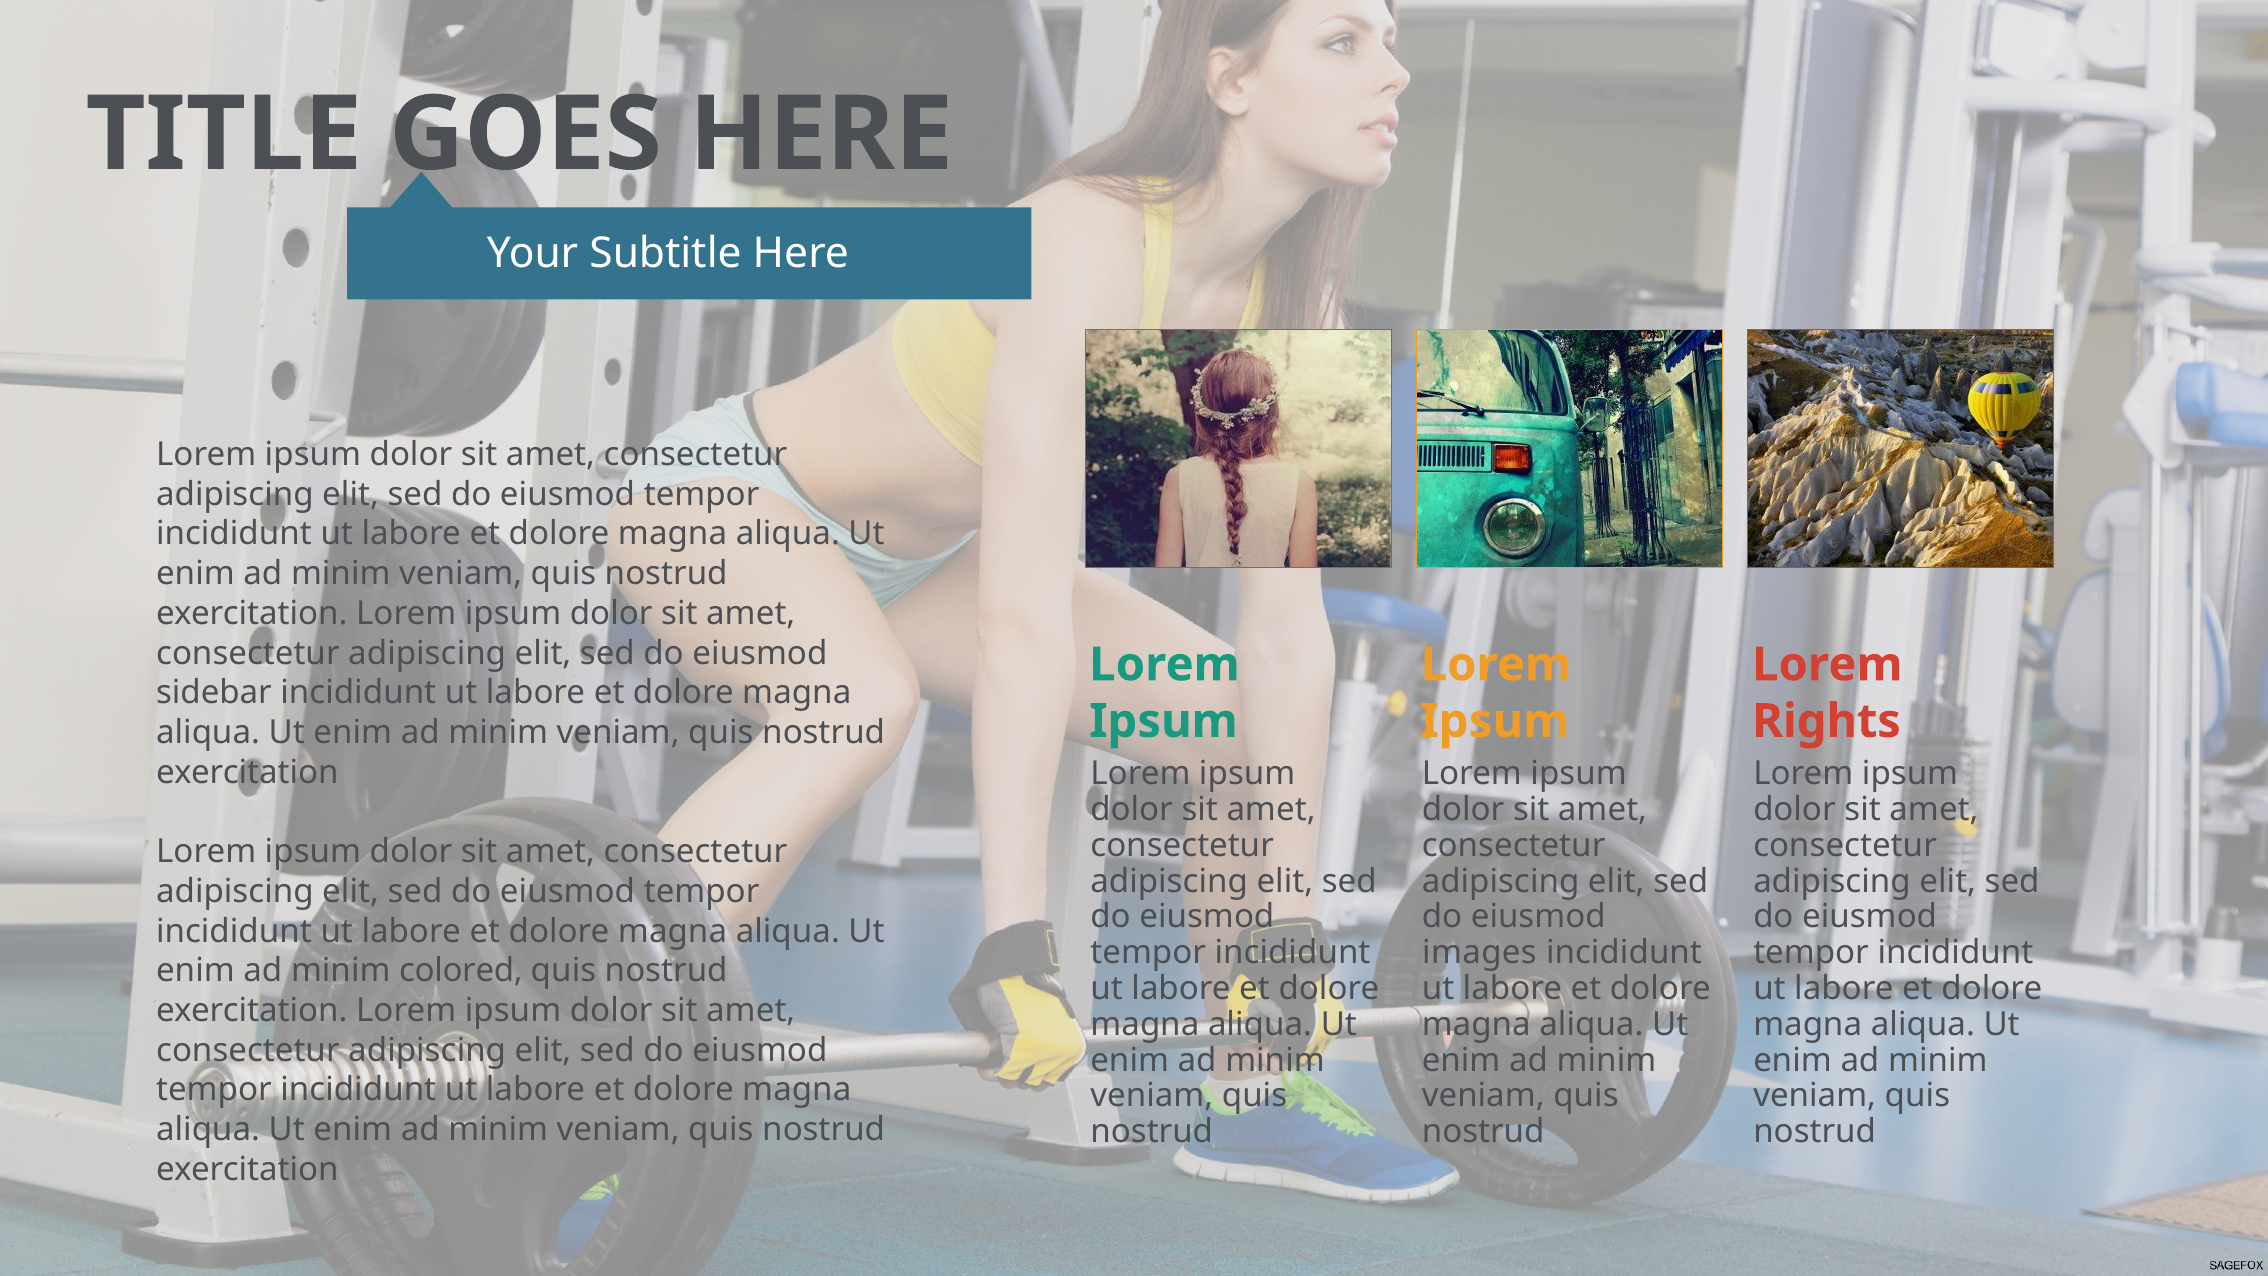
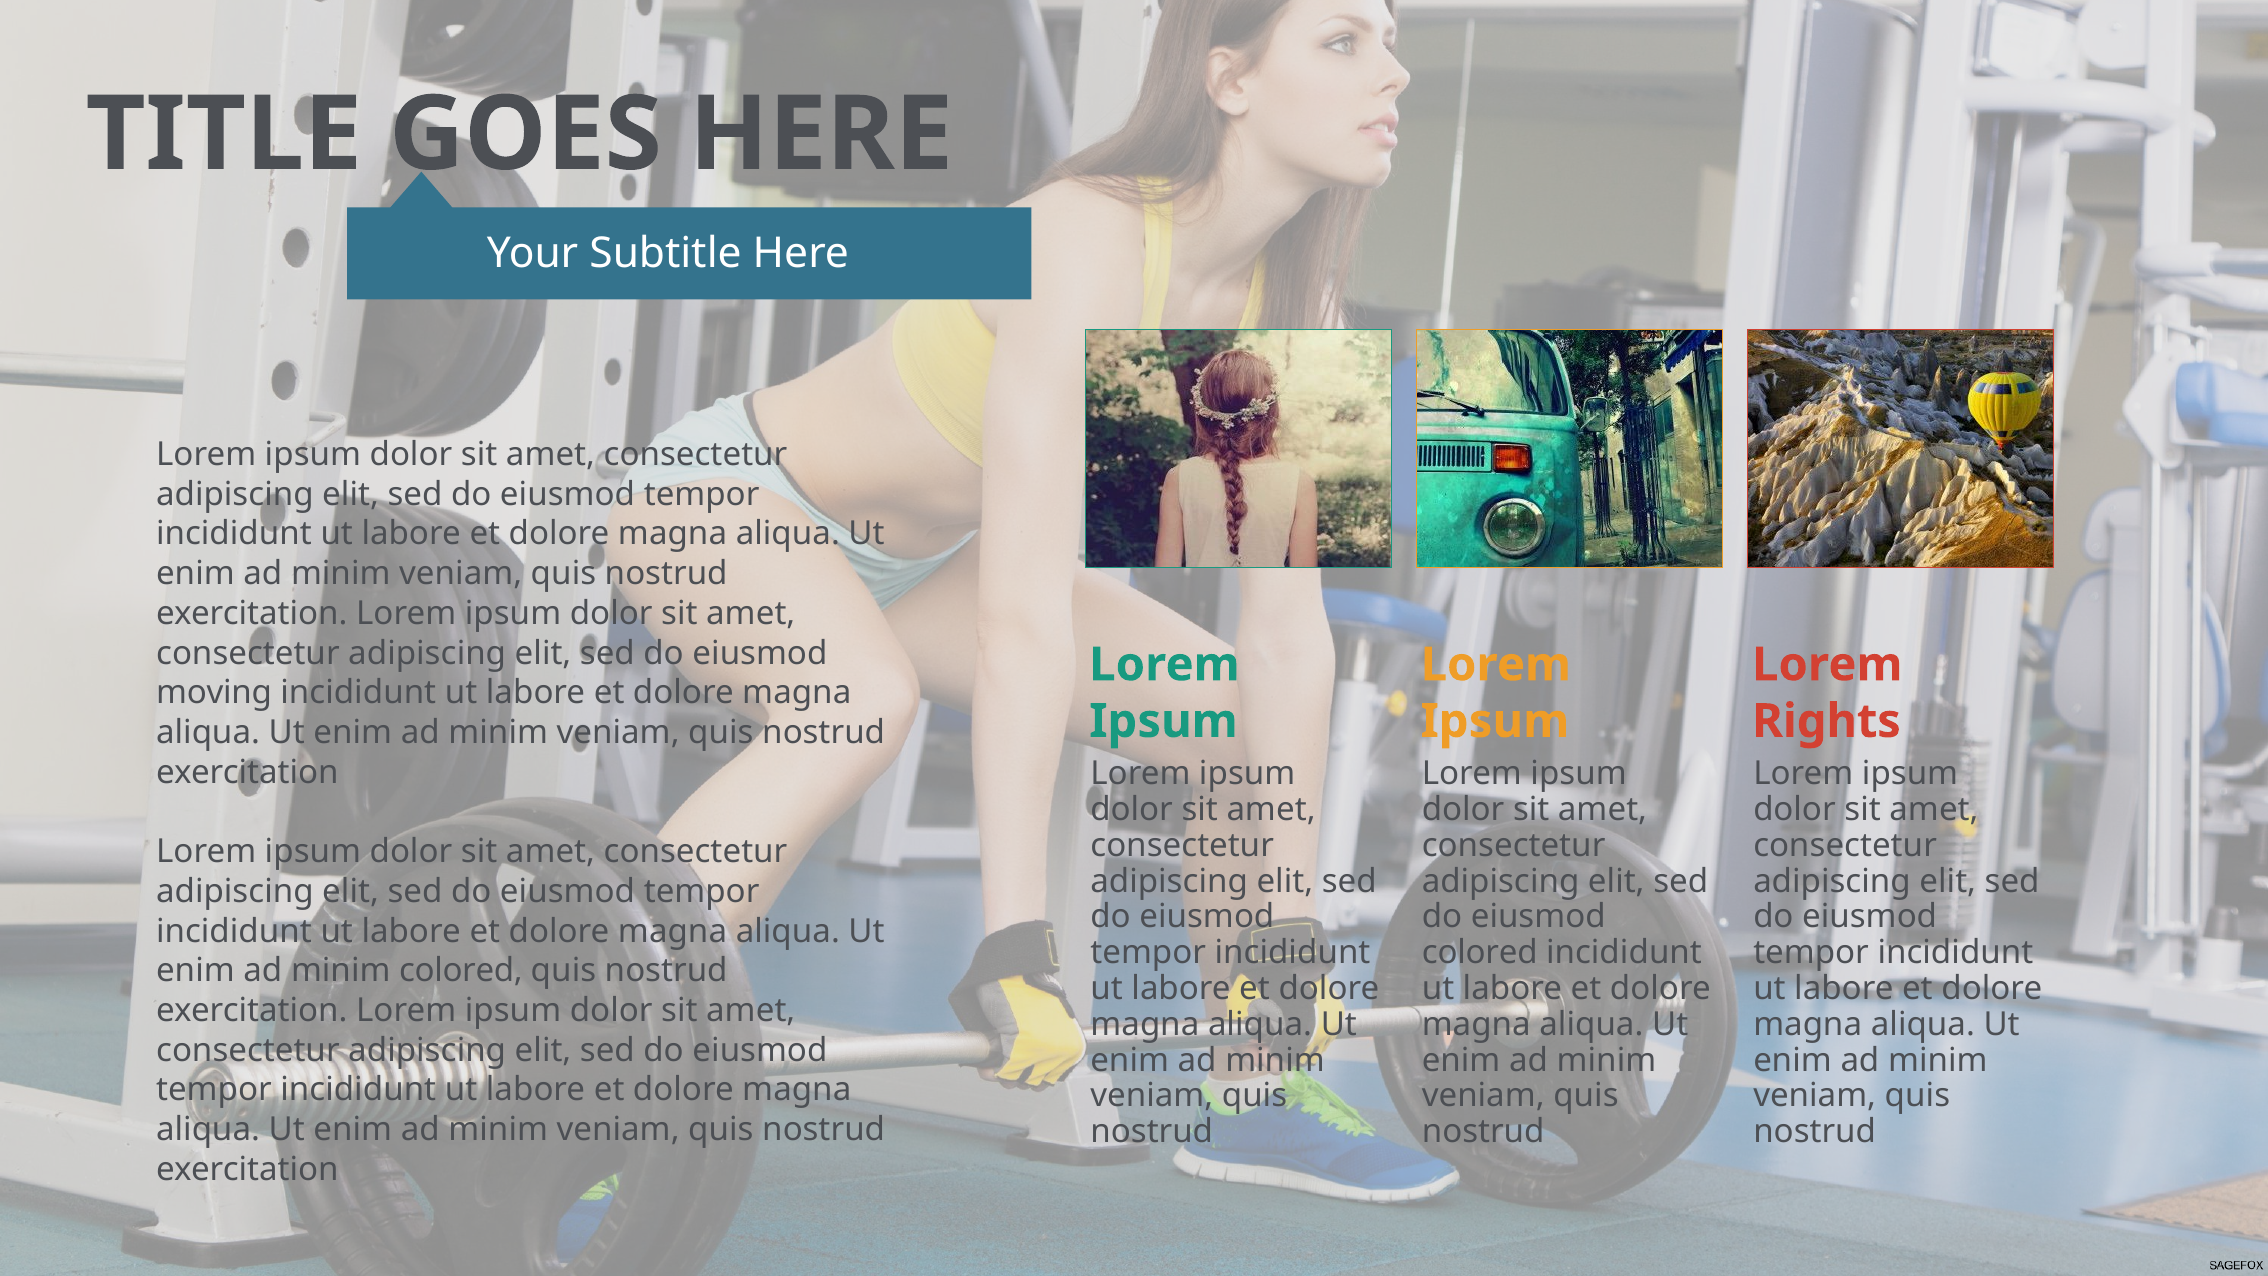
sidebar: sidebar -> moving
images at (1480, 953): images -> colored
